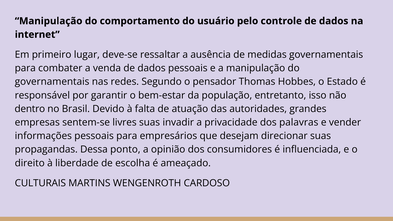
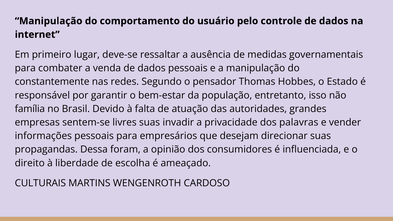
governamentais at (52, 82): governamentais -> constantemente
dentro: dentro -> família
ponto: ponto -> foram
